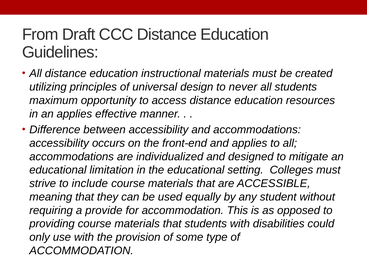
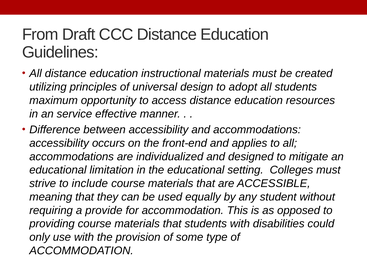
never: never -> adopt
an applies: applies -> service
